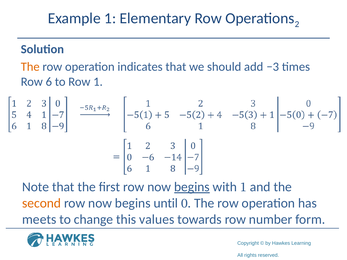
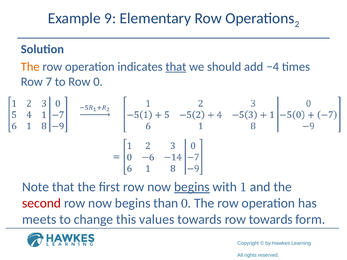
Example 1: 1 -> 9
that at (176, 67) underline: none -> present
−3: −3 -> −4
6: 6 -> 7
Row 1: 1 -> 0
second colour: orange -> red
until: until -> than
row number: number -> towards
